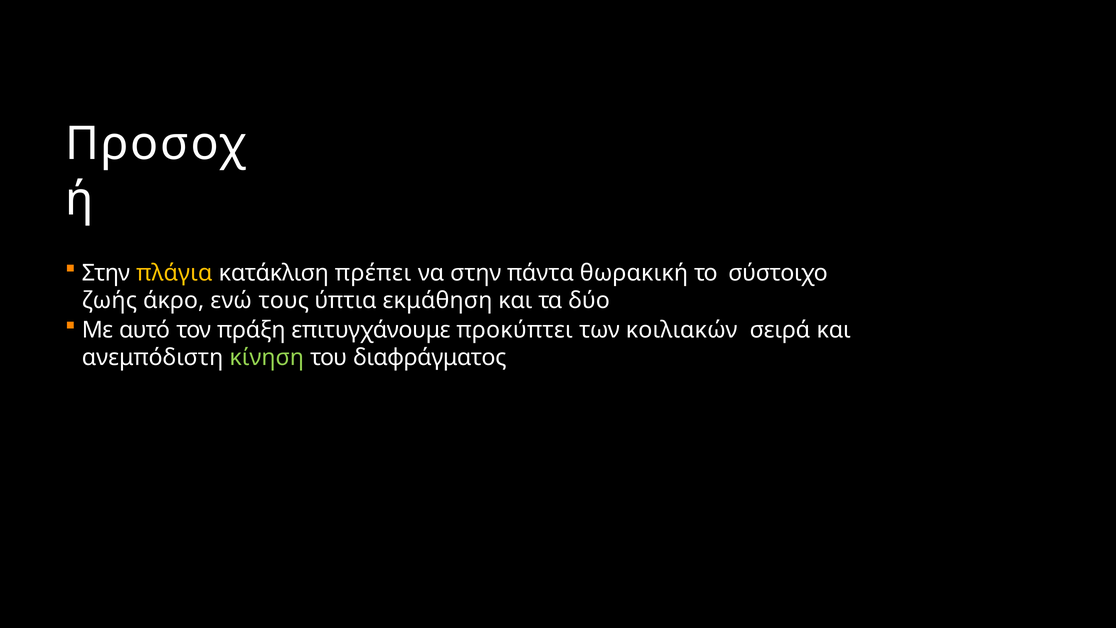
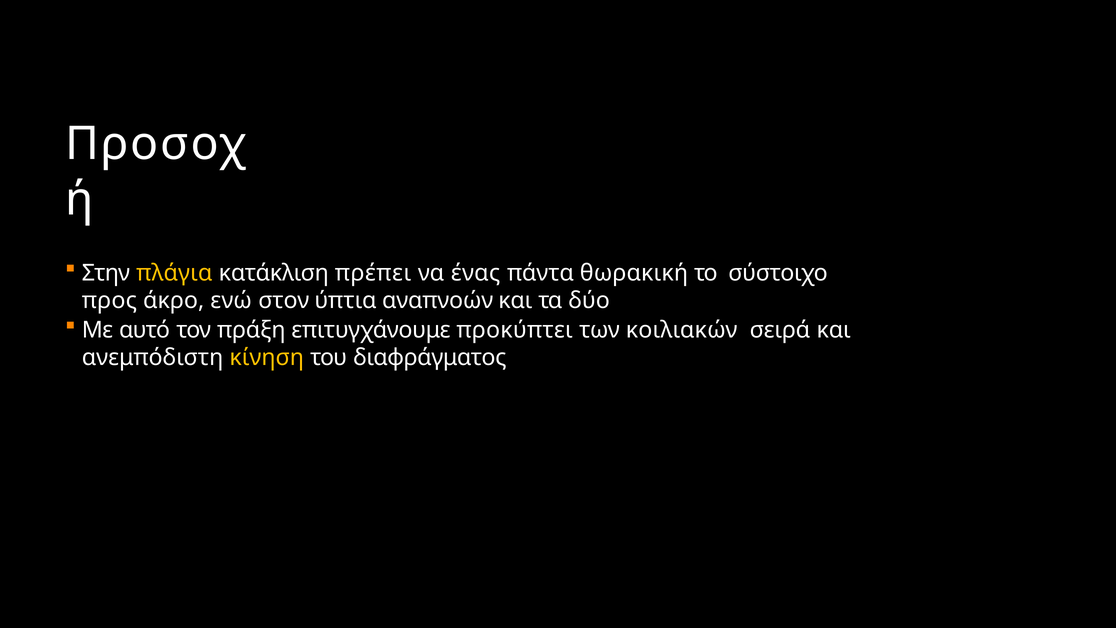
να στην: στην -> ένας
ζωής: ζωής -> προς
τους: τους -> στον
εκμάθηση: εκμάθηση -> αναπνοών
κίνηση colour: light green -> yellow
